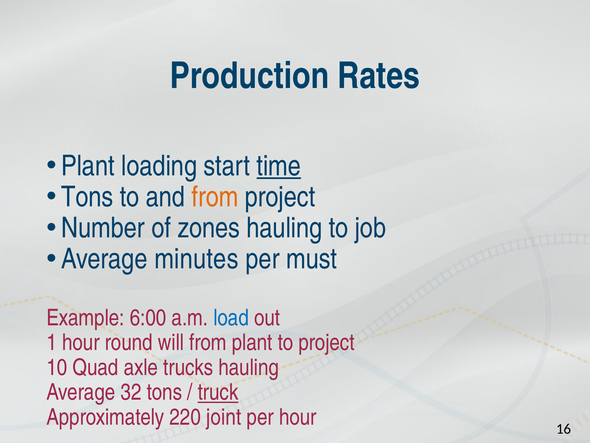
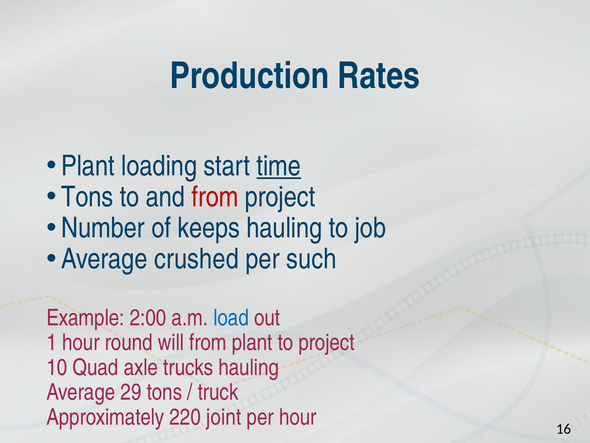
from at (215, 197) colour: orange -> red
zones: zones -> keeps
minutes: minutes -> crushed
must: must -> such
6:00: 6:00 -> 2:00
32: 32 -> 29
truck underline: present -> none
